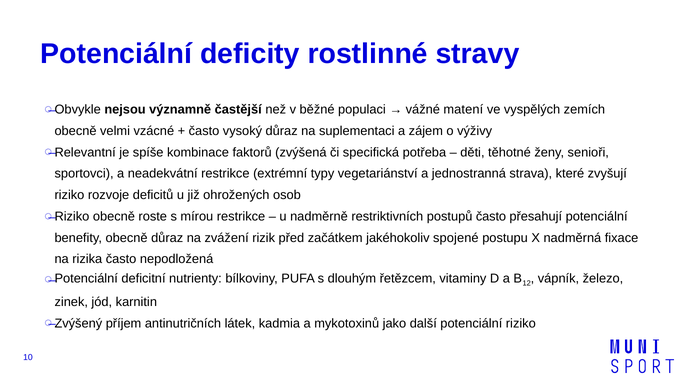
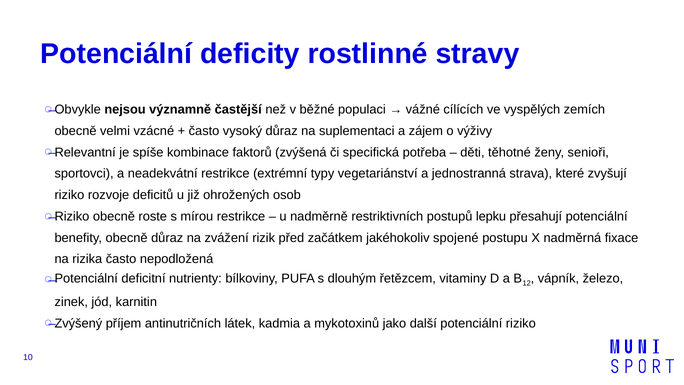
matení: matení -> cílících
postupů často: často -> lepku
